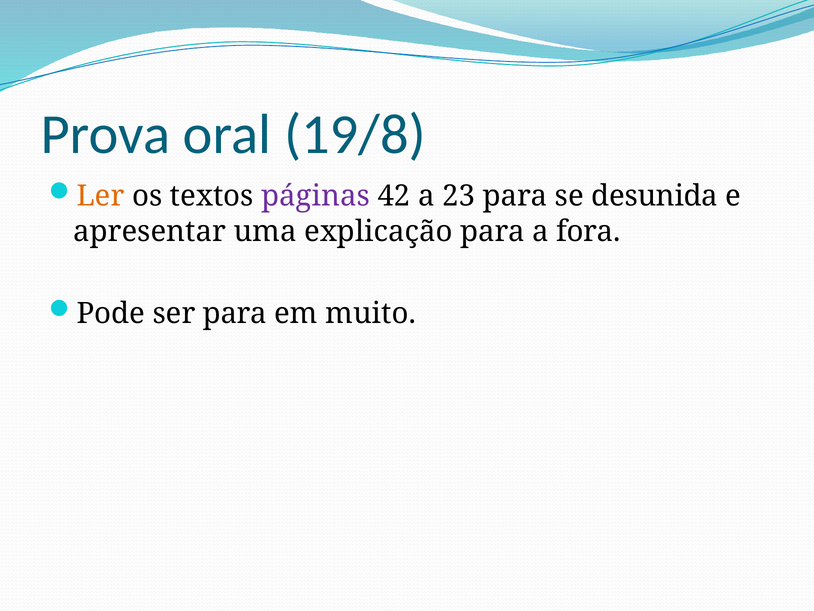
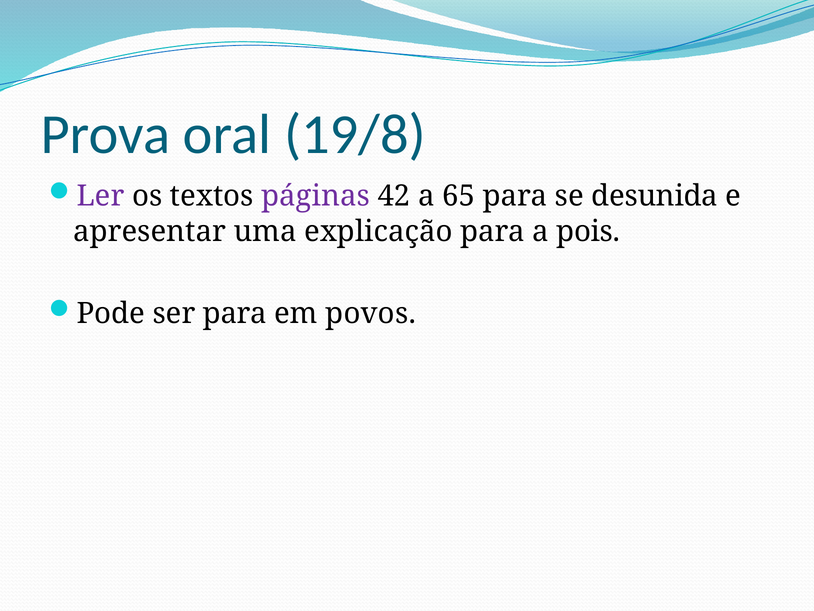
Ler colour: orange -> purple
23: 23 -> 65
fora: fora -> pois
muito: muito -> povos
